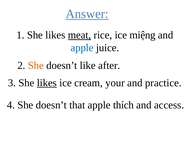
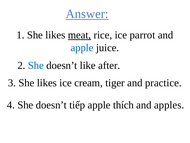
miệng: miệng -> parrot
She at (36, 65) colour: orange -> blue
likes at (47, 83) underline: present -> none
your: your -> tiger
that: that -> tiếp
access: access -> apples
